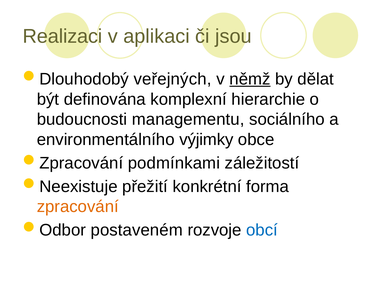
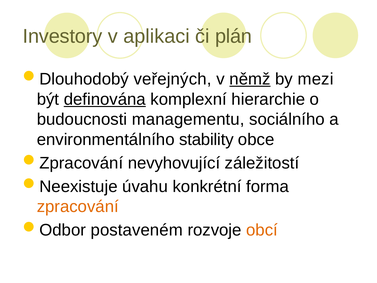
Realizaci: Realizaci -> Investory
jsou: jsou -> plán
dělat: dělat -> mezi
definována underline: none -> present
výjimky: výjimky -> stability
podmínkami: podmínkami -> nevyhovující
přežití: přežití -> úvahu
obcí colour: blue -> orange
